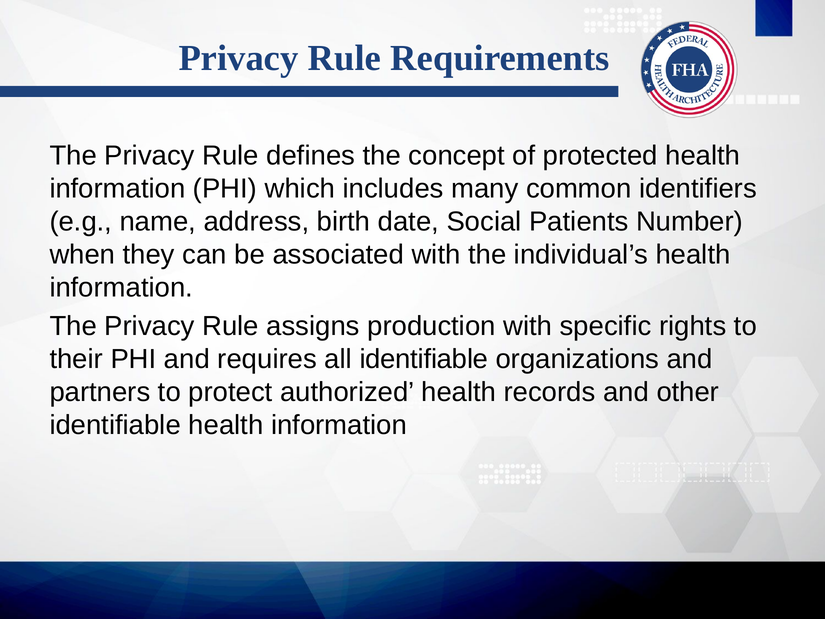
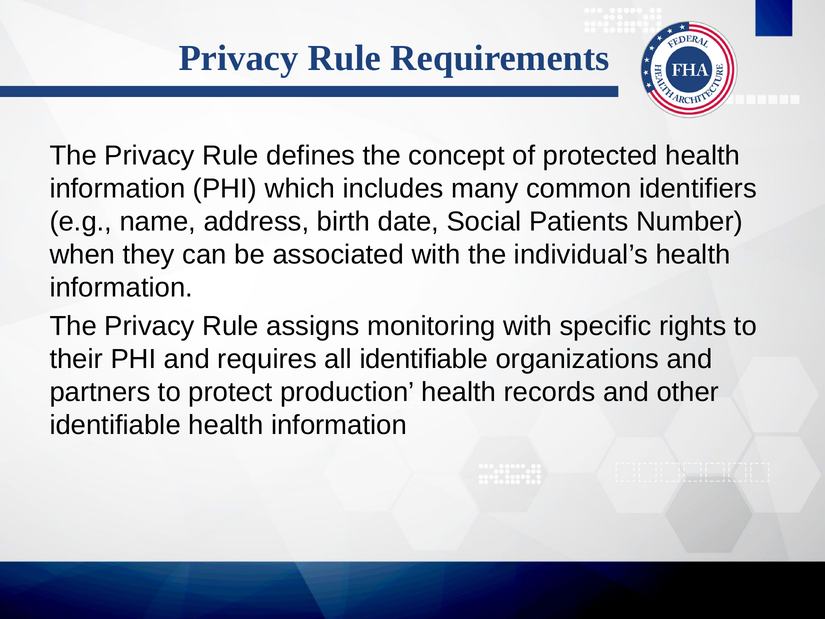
production: production -> monitoring
authorized: authorized -> production
